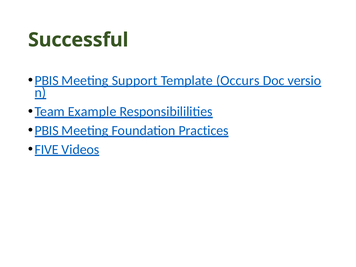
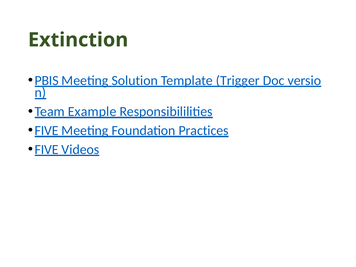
Successful: Successful -> Extinction
Support: Support -> Solution
Occurs: Occurs -> Trigger
PBIS at (47, 131): PBIS -> FIVE
